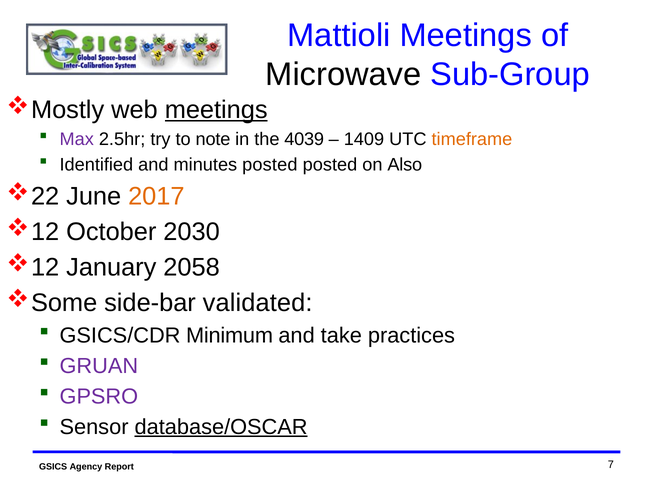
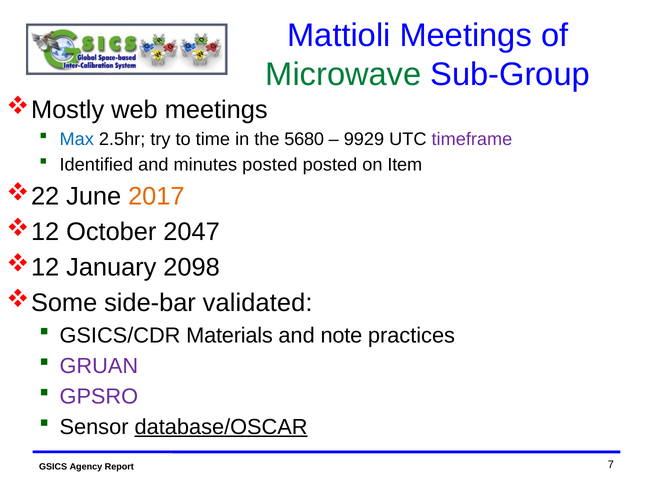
Microwave colour: black -> green
meetings at (216, 110) underline: present -> none
Max colour: purple -> blue
note: note -> time
4039: 4039 -> 5680
1409: 1409 -> 9929
timeframe colour: orange -> purple
Also: Also -> Item
2030: 2030 -> 2047
2058: 2058 -> 2098
Minimum: Minimum -> Materials
take: take -> note
